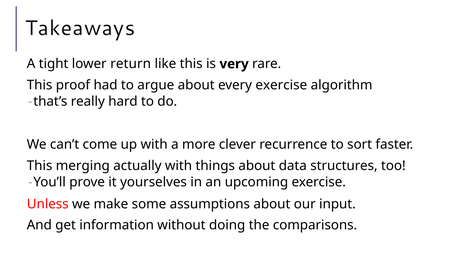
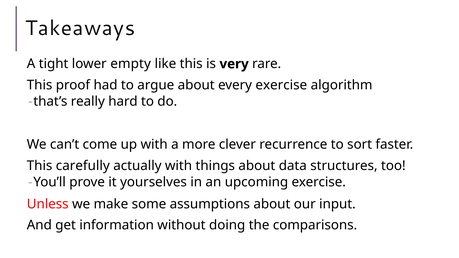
return: return -> empty
merging: merging -> carefully
